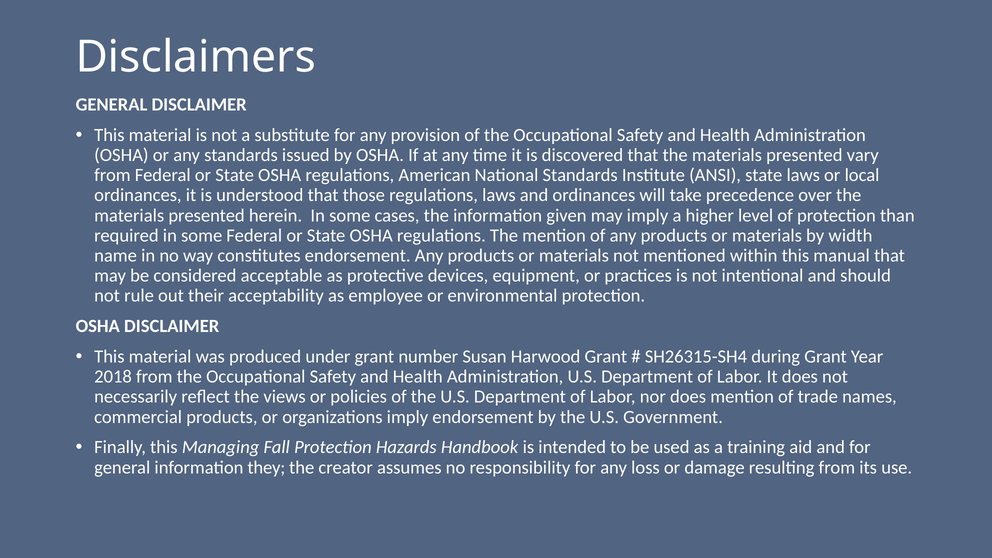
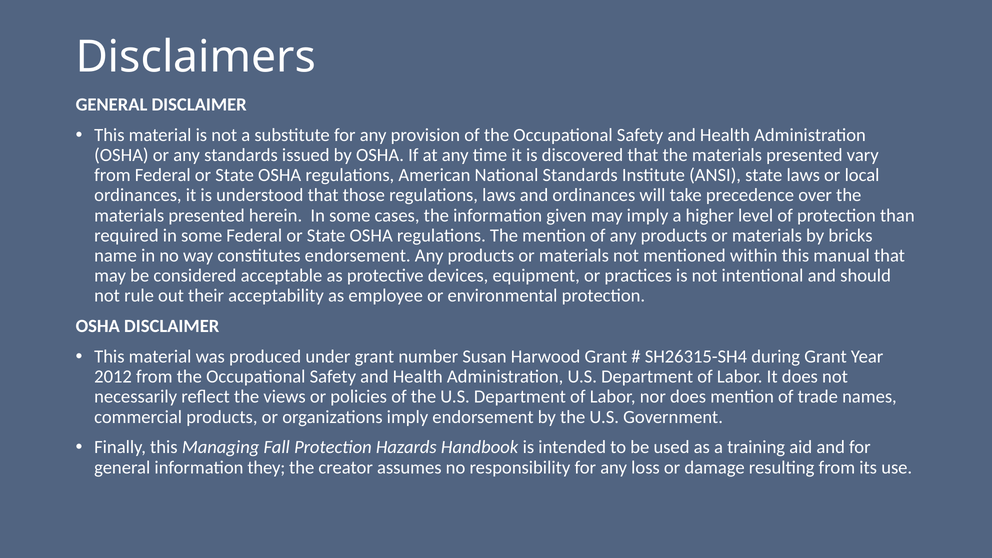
width: width -> bricks
2018: 2018 -> 2012
